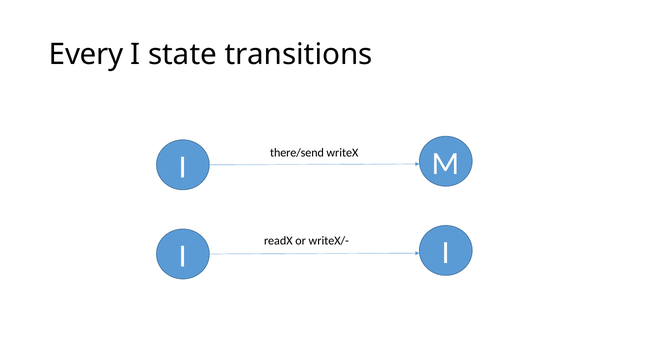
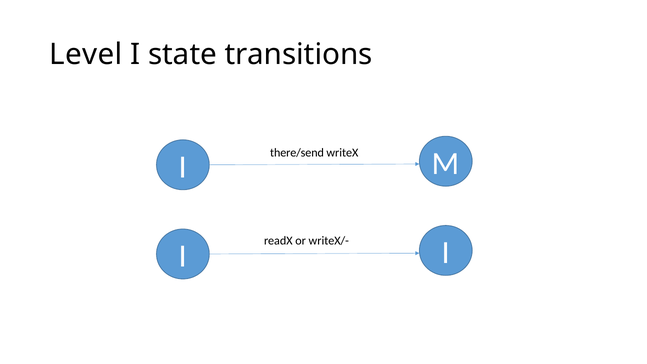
Every: Every -> Level
